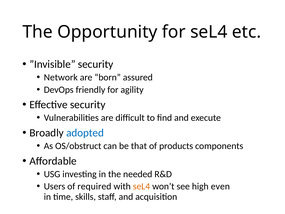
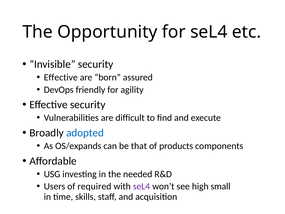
Network at (61, 77): Network -> Effective
OS/obstruct: OS/obstruct -> OS/expands
seL4 at (141, 186) colour: orange -> purple
even: even -> small
